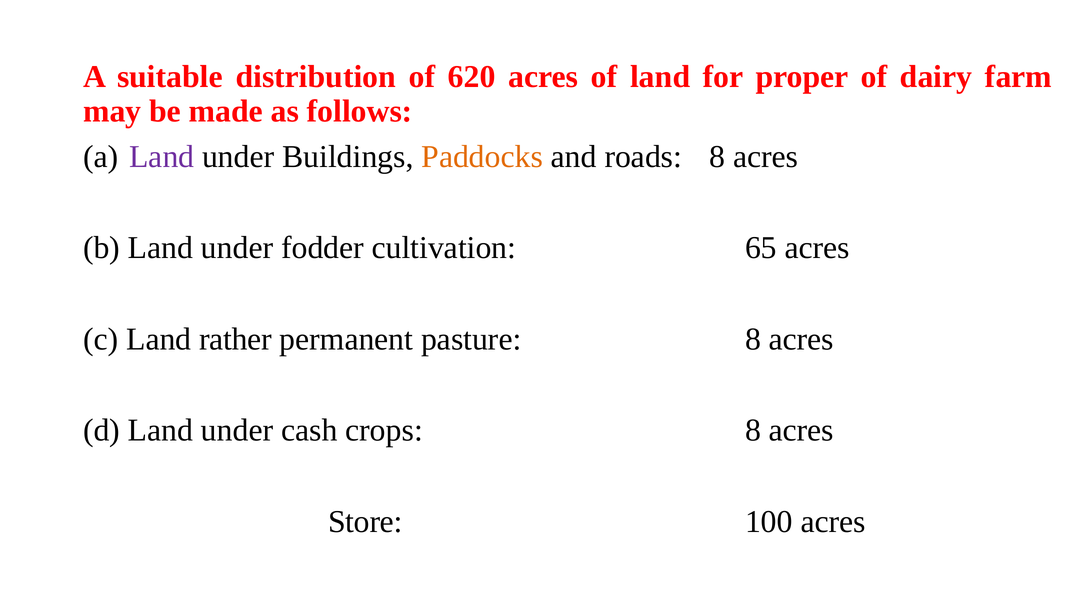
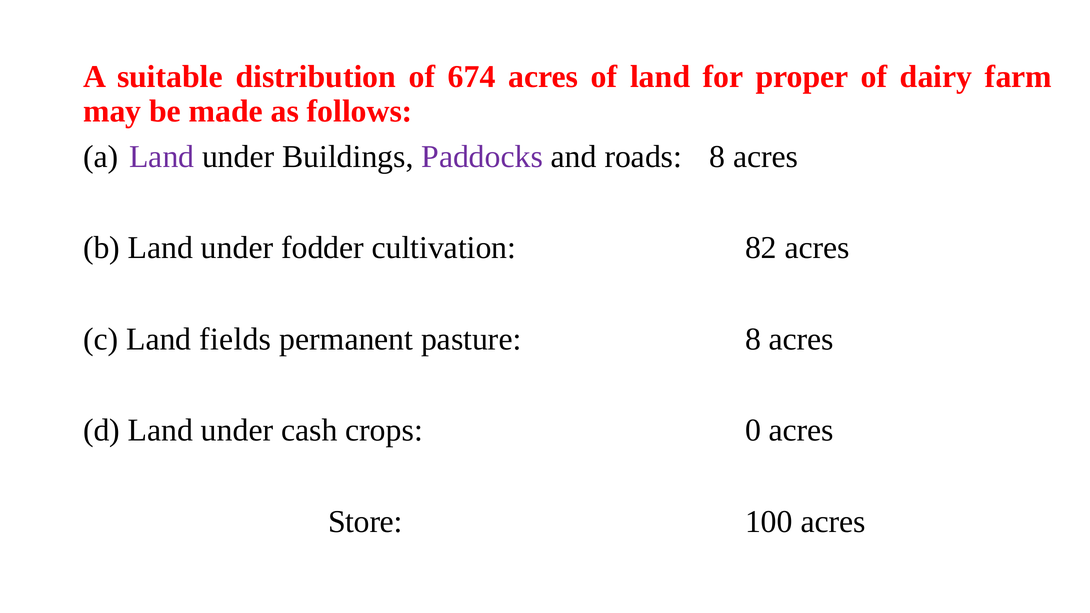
620: 620 -> 674
Paddocks colour: orange -> purple
65: 65 -> 82
rather: rather -> fields
crops 8: 8 -> 0
